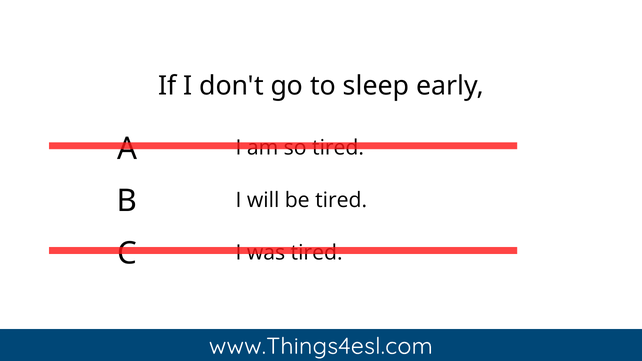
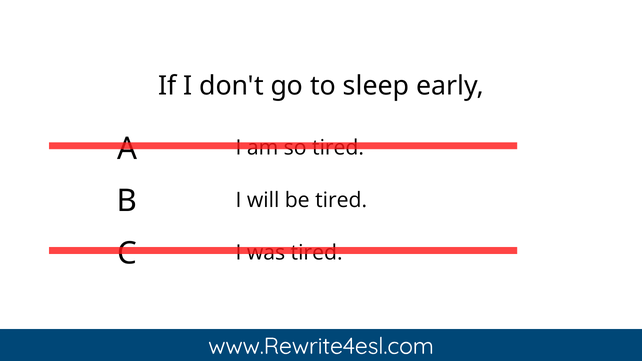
www.Things4esl.com: www.Things4esl.com -> www.Rewrite4esl.com
